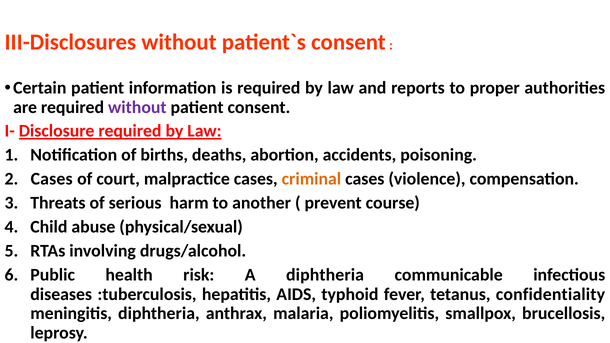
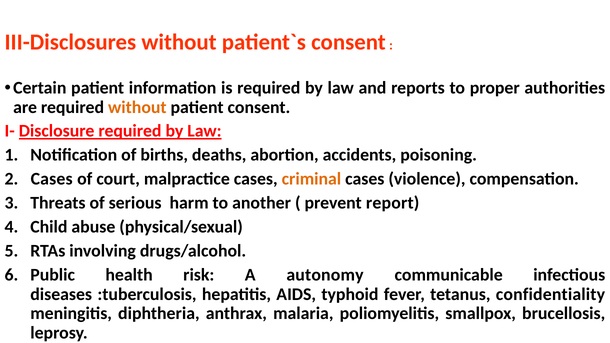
without at (137, 107) colour: purple -> orange
course: course -> report
A diphtheria: diphtheria -> autonomy
